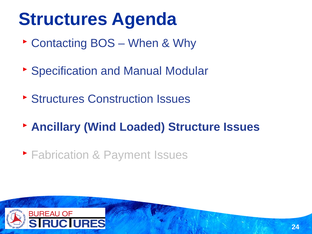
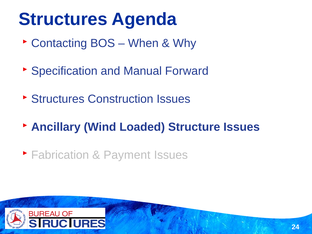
Modular: Modular -> Forward
